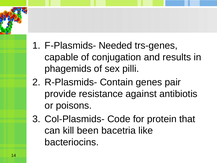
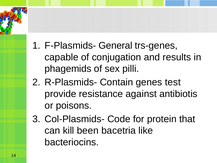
Needed: Needed -> General
pair: pair -> test
